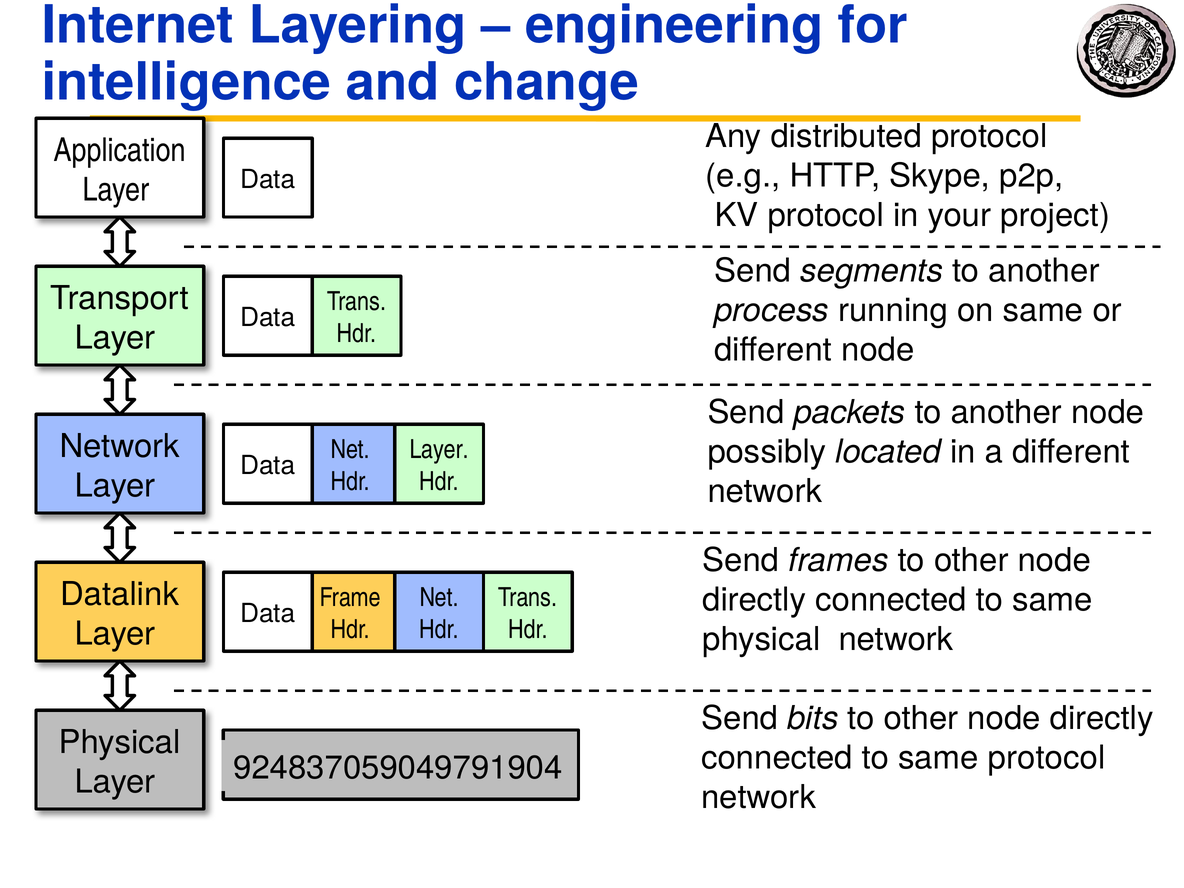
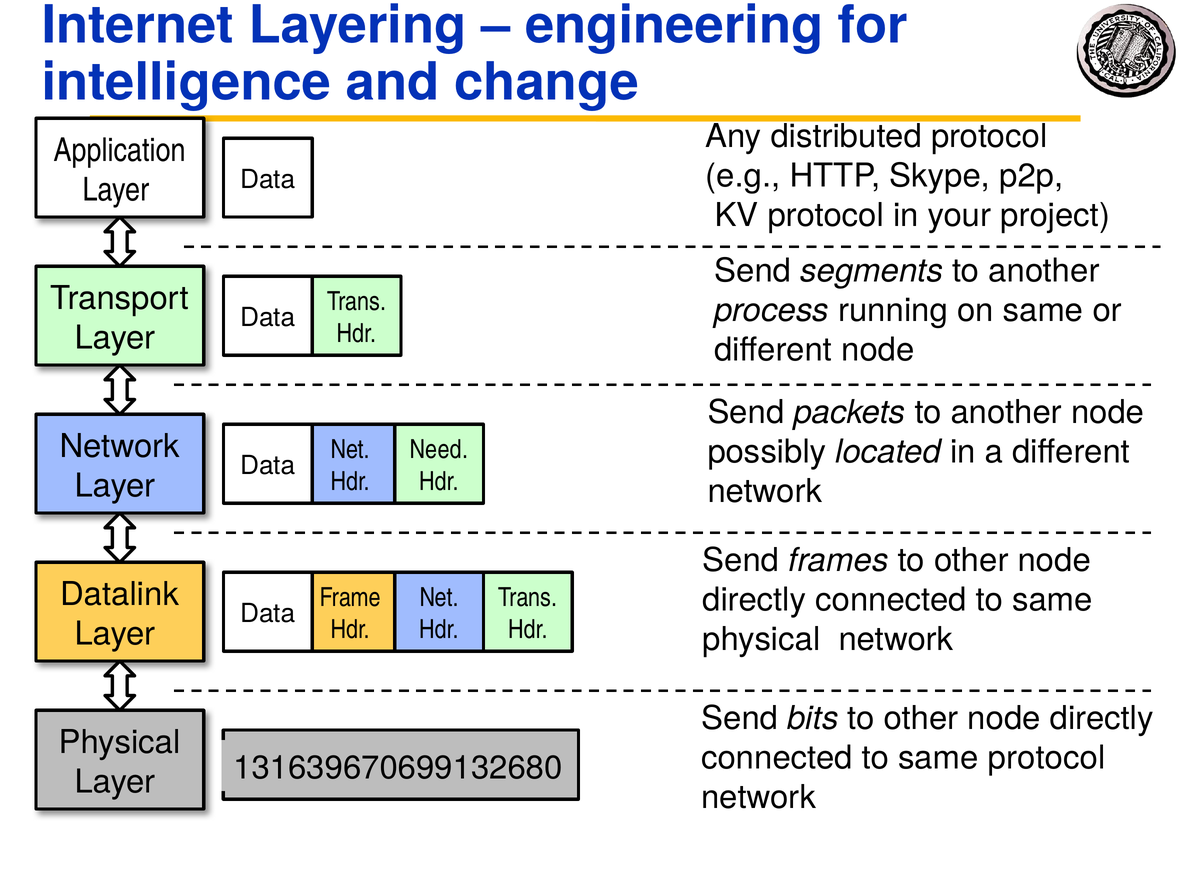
Layer at (439, 450): Layer -> Need
924837059049791904: 924837059049791904 -> 131639670699132680
